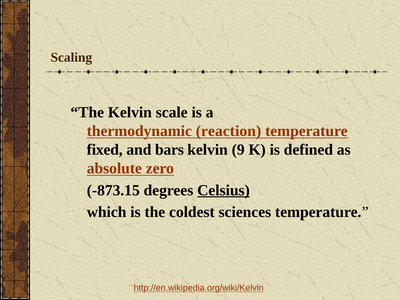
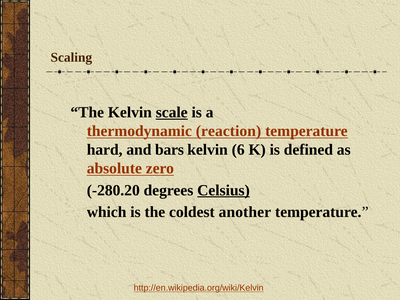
scale underline: none -> present
fixed: fixed -> hard
9: 9 -> 6
-873.15: -873.15 -> -280.20
sciences: sciences -> another
